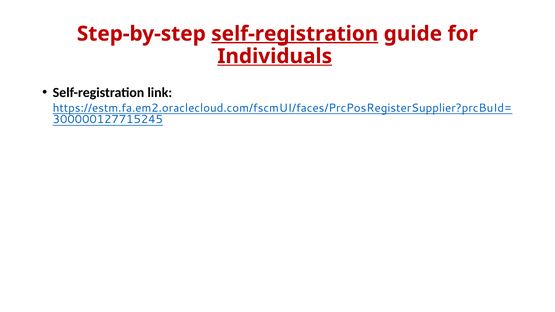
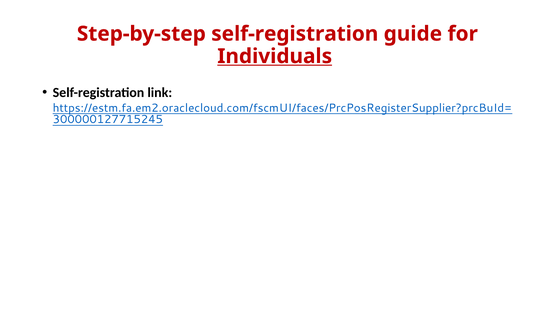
self-registration at (295, 34) underline: present -> none
